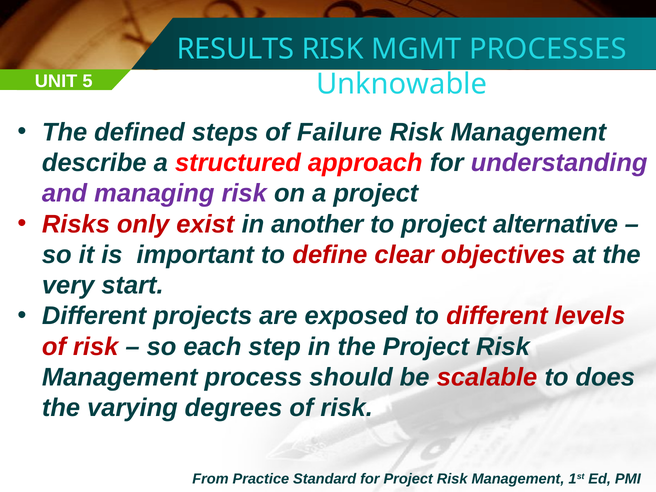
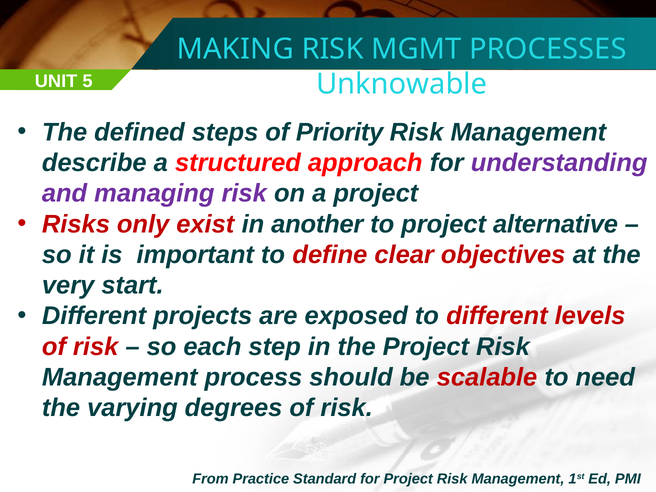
RESULTS: RESULTS -> MAKING
Failure: Failure -> Priority
does: does -> need
